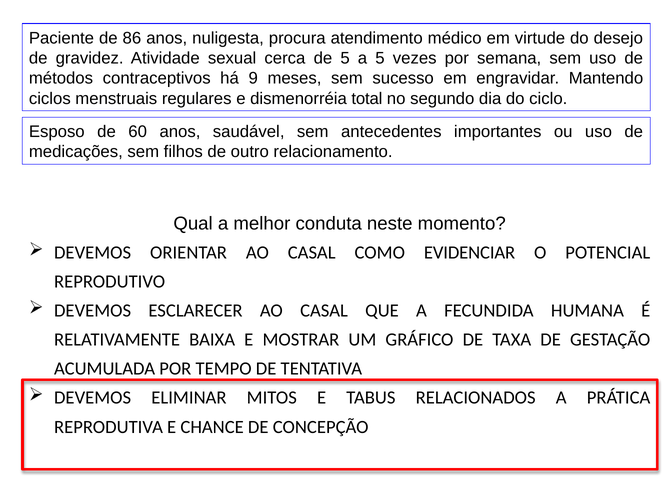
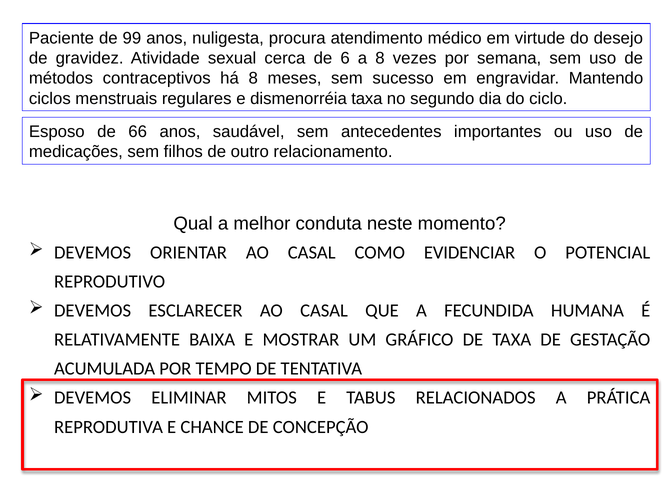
86: 86 -> 99
de 5: 5 -> 6
a 5: 5 -> 8
há 9: 9 -> 8
dismenorréia total: total -> taxa
60: 60 -> 66
